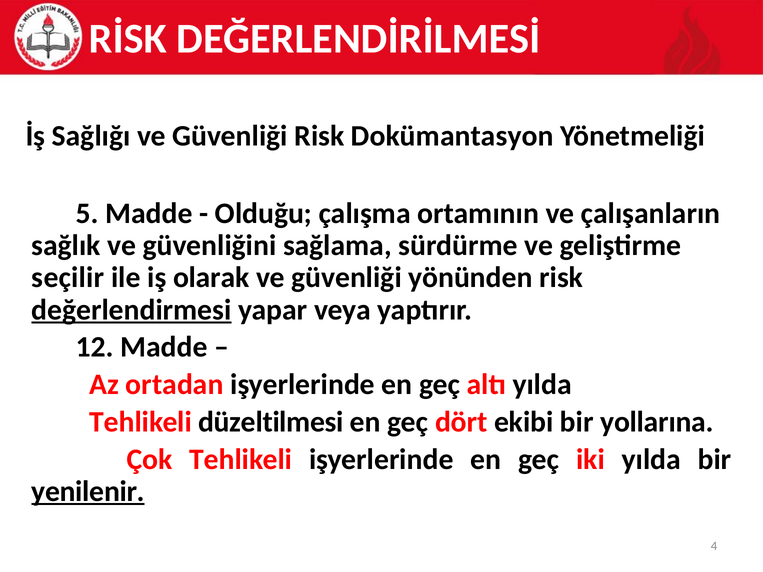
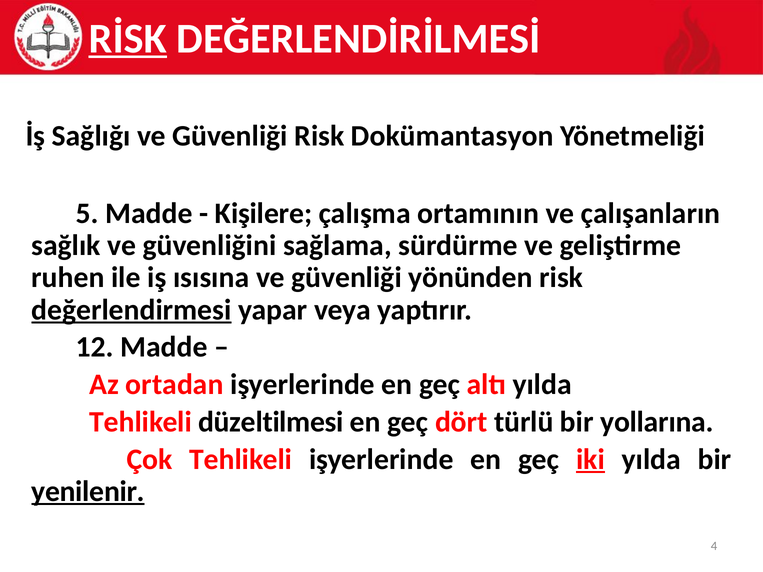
RİSK underline: none -> present
Olduğu: Olduğu -> Kişilere
seçilir: seçilir -> ruhen
olarak: olarak -> ısısına
ekibi: ekibi -> türlü
iki underline: none -> present
